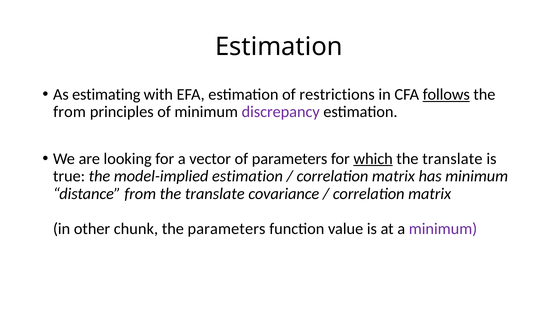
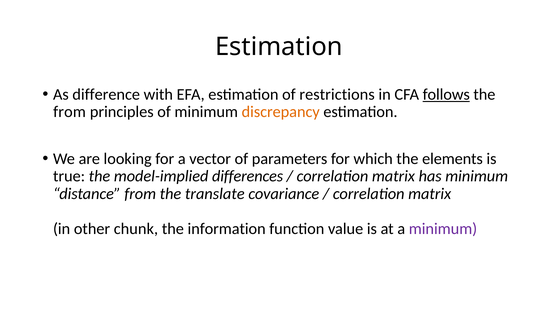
estimating: estimating -> difference
discrepancy colour: purple -> orange
which underline: present -> none
translate at (452, 159): translate -> elements
model-implied estimation: estimation -> differences
the parameters: parameters -> information
